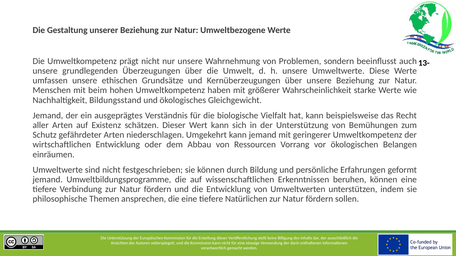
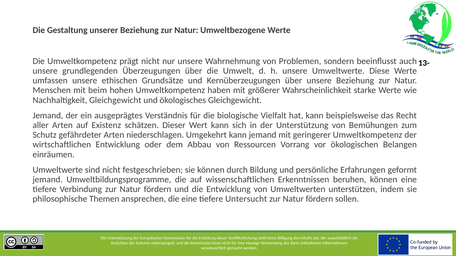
Nachhaltigkeit Bildungsstand: Bildungsstand -> Gleichgewicht
Natürlichen: Natürlichen -> Untersucht
